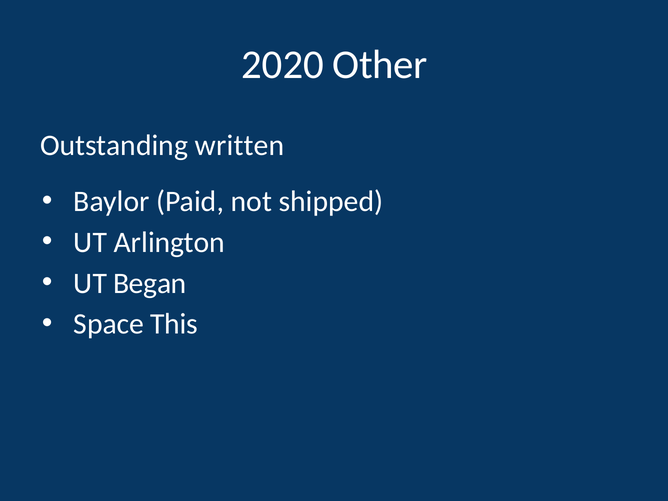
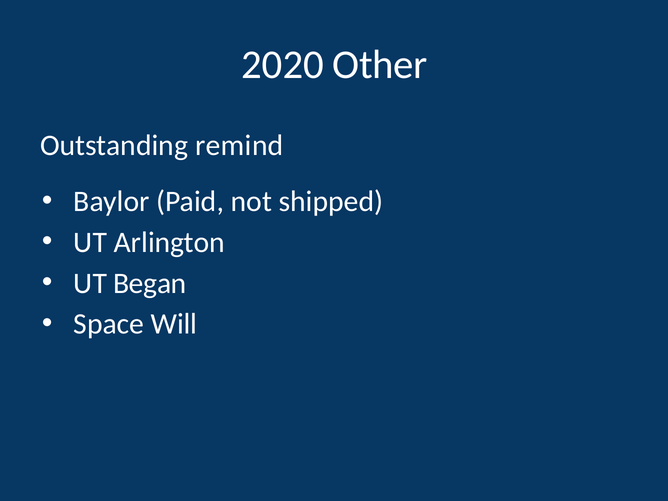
written: written -> remind
This: This -> Will
